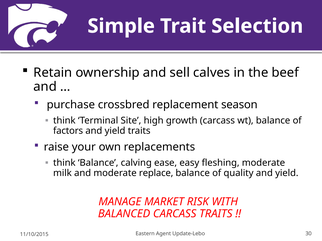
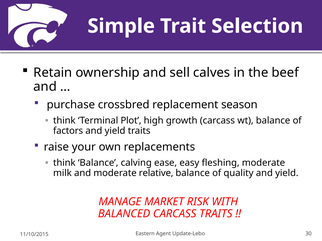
Site: Site -> Plot
replace: replace -> relative
